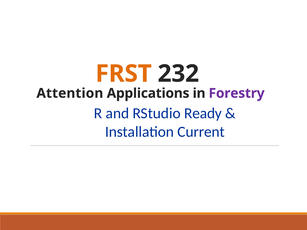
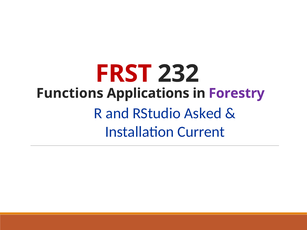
FRST colour: orange -> red
Attention: Attention -> Functions
Ready: Ready -> Asked
